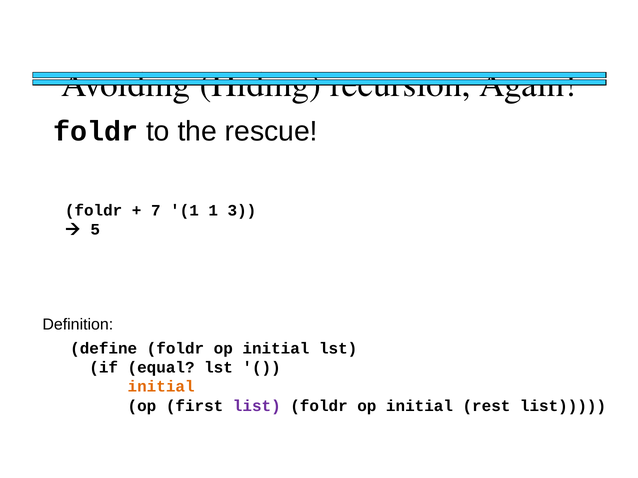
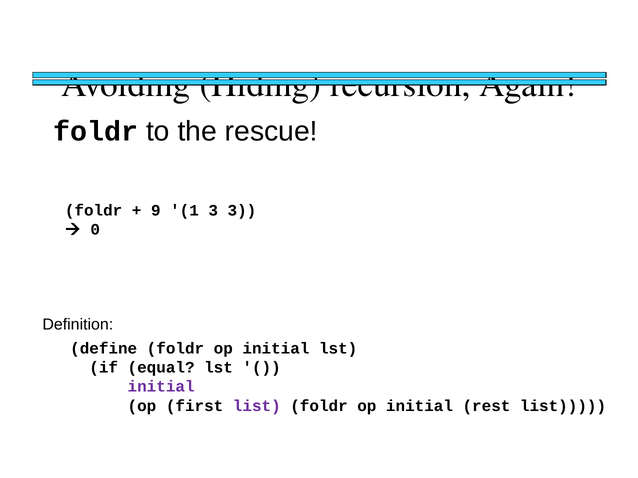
7: 7 -> 9
1 1: 1 -> 3
5: 5 -> 0
initial at (161, 387) colour: orange -> purple
